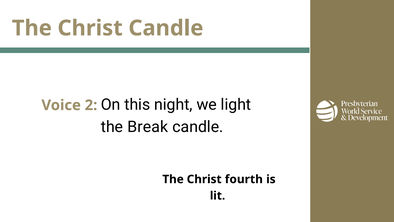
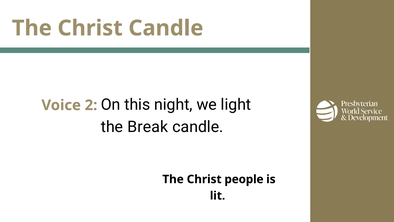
fourth: fourth -> people
